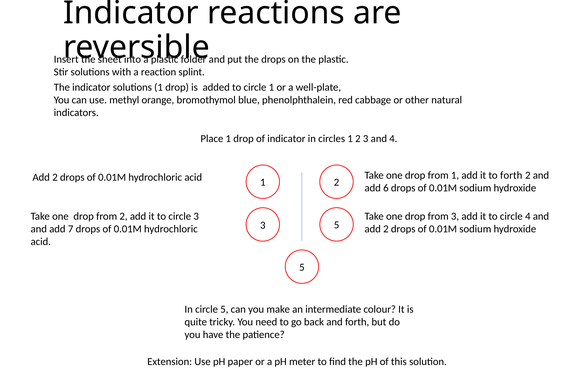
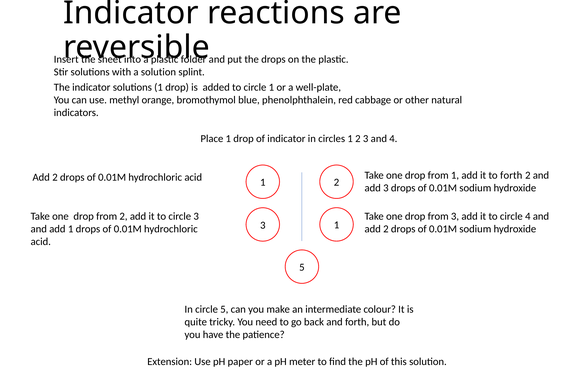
a reaction: reaction -> solution
add 6: 6 -> 3
3 5: 5 -> 1
add 7: 7 -> 1
